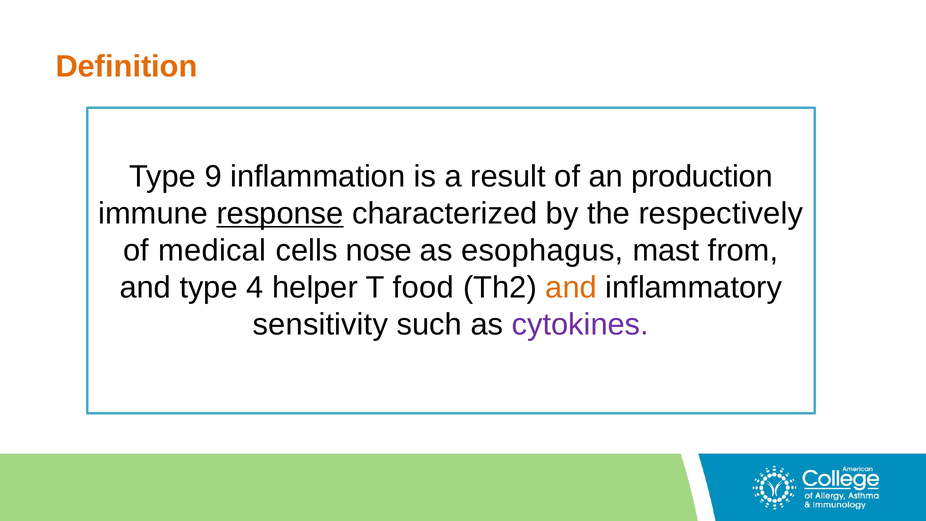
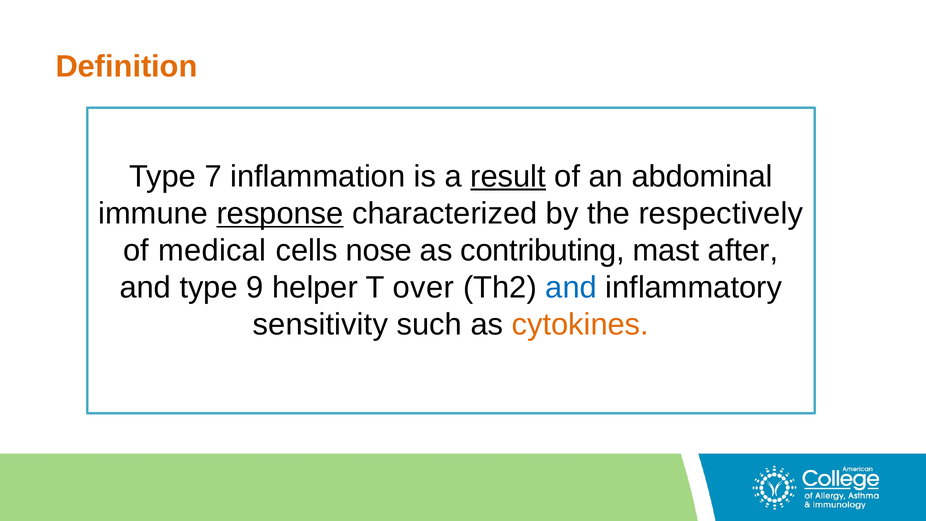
9: 9 -> 7
result underline: none -> present
production: production -> abdominal
esophagus: esophagus -> contributing
from: from -> after
4: 4 -> 9
food: food -> over
and at (571, 287) colour: orange -> blue
cytokines colour: purple -> orange
